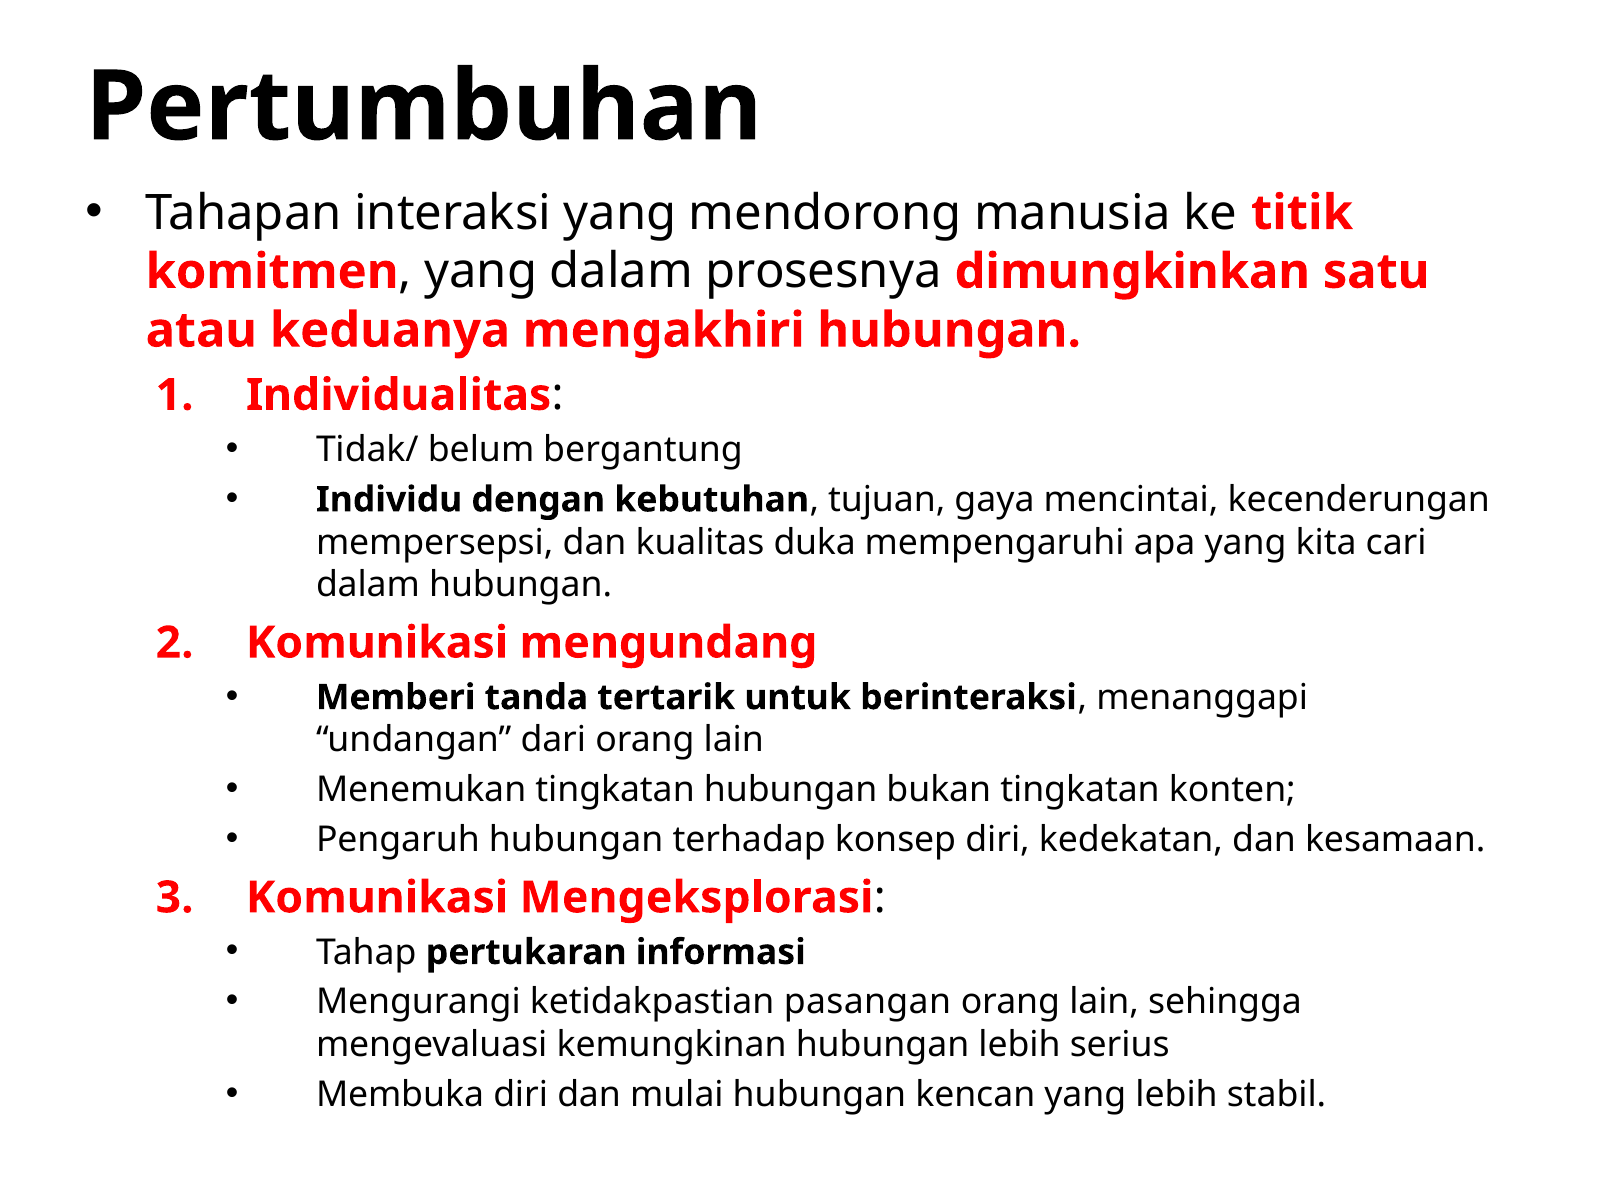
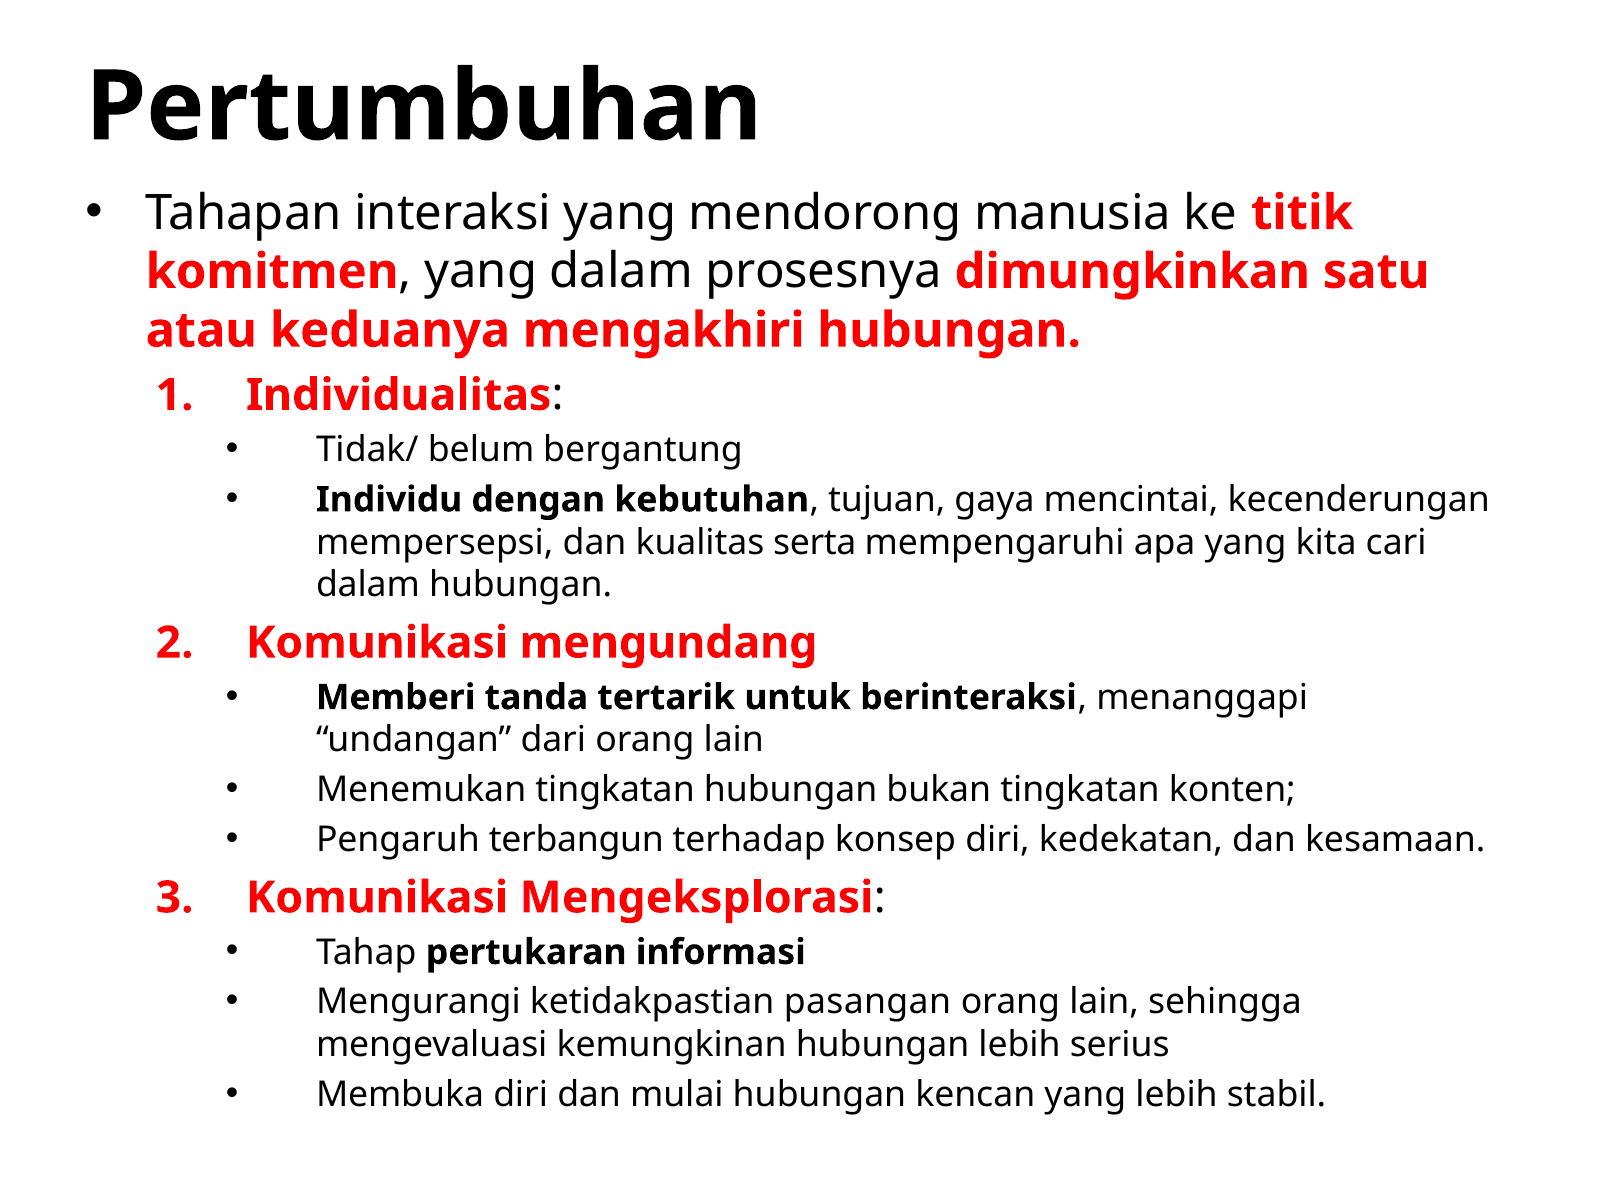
duka: duka -> serta
Pengaruh hubungan: hubungan -> terbangun
